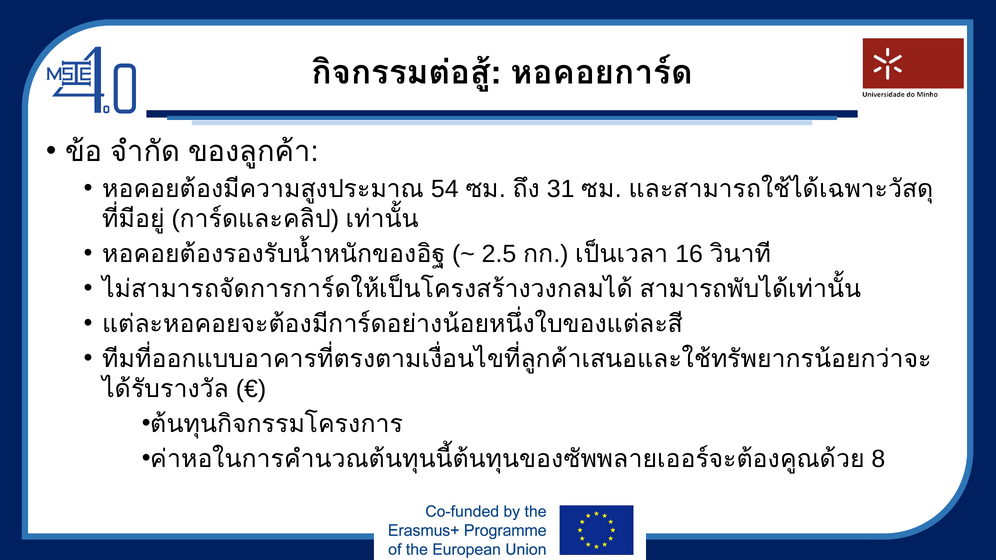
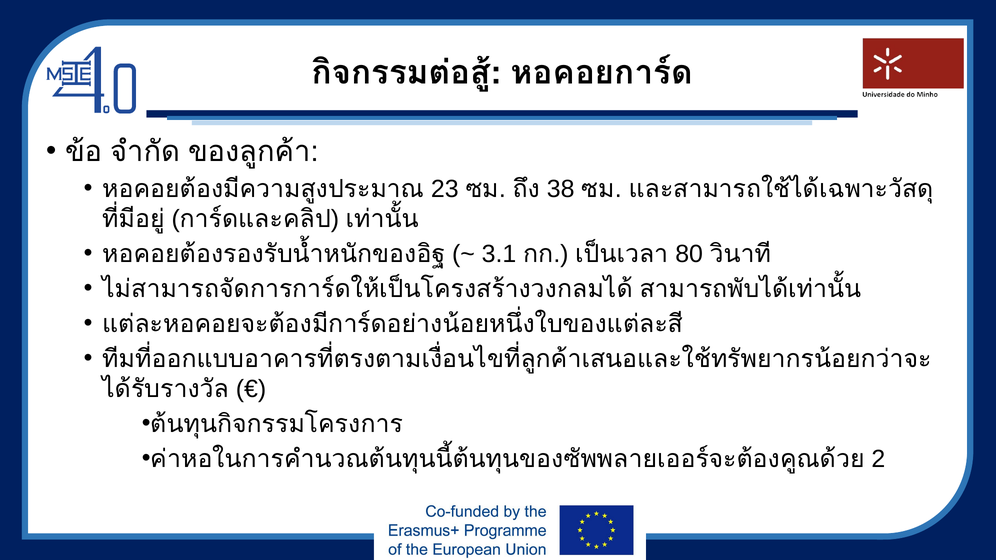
54: 54 -> 23
31: 31 -> 38
2.5: 2.5 -> 3.1
16: 16 -> 80
8: 8 -> 2
